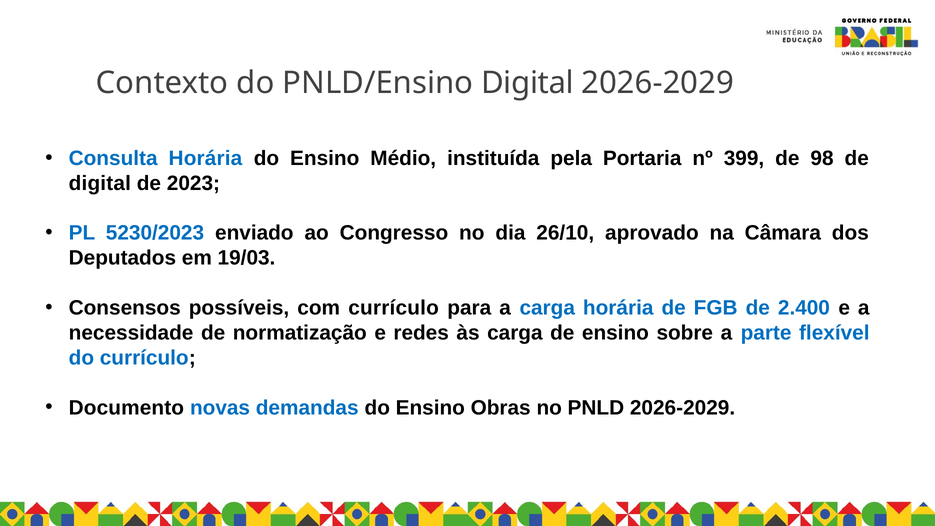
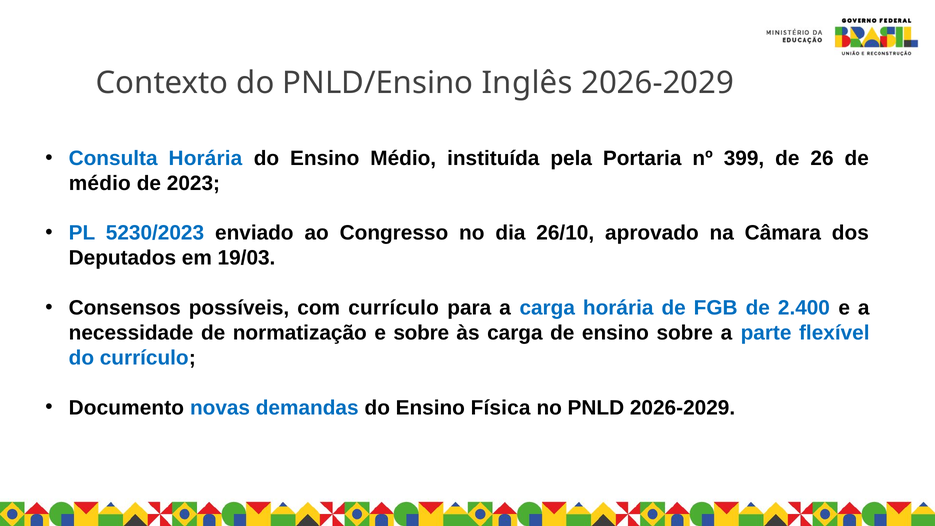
PNLD/Ensino Digital: Digital -> Inglês
98: 98 -> 26
digital at (100, 183): digital -> médio
e redes: redes -> sobre
Obras: Obras -> Física
